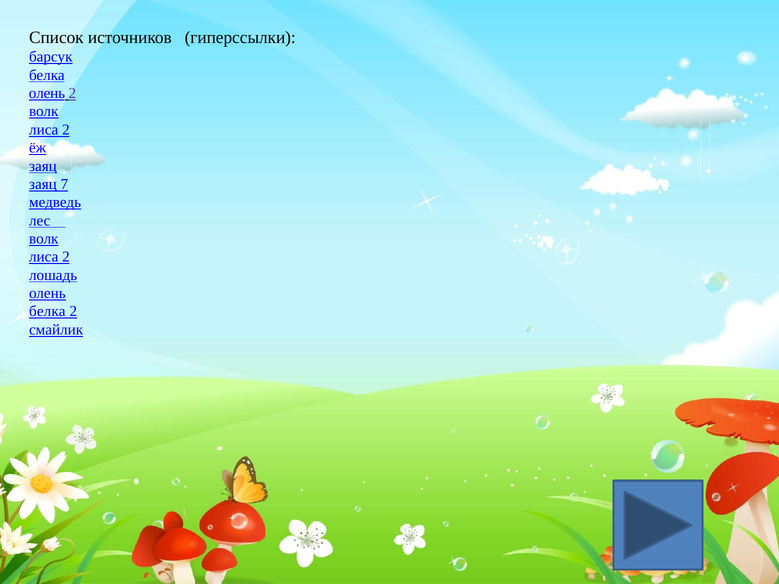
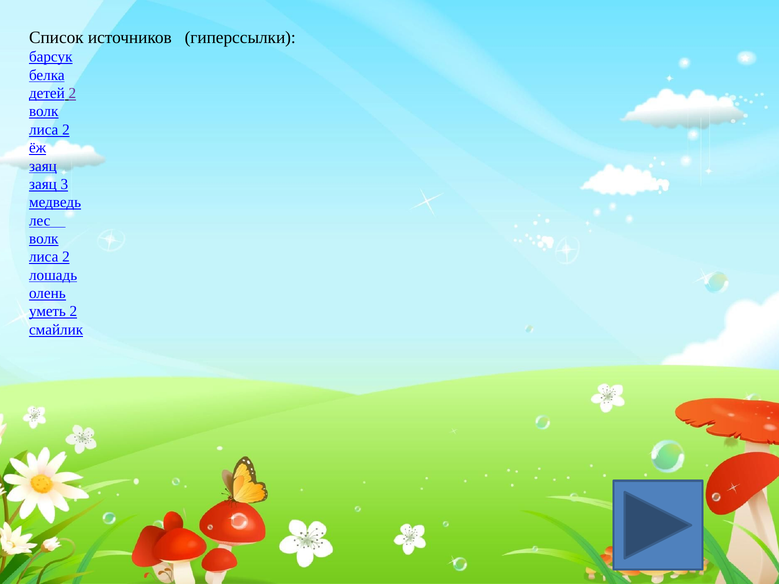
олень at (47, 93): олень -> детей
7: 7 -> 3
белка at (47, 312): белка -> уметь
